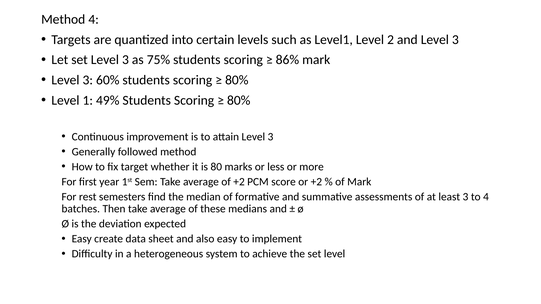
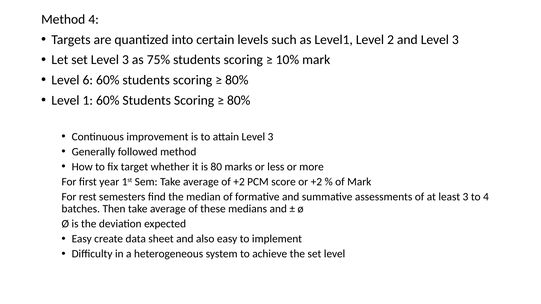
86%: 86% -> 10%
3 at (88, 80): 3 -> 6
1 49%: 49% -> 60%
